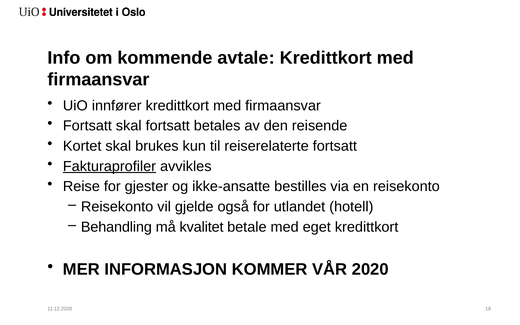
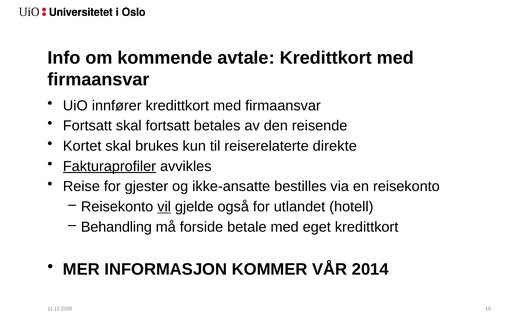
reiserelaterte fortsatt: fortsatt -> direkte
vil underline: none -> present
kvalitet: kvalitet -> forside
2020: 2020 -> 2014
